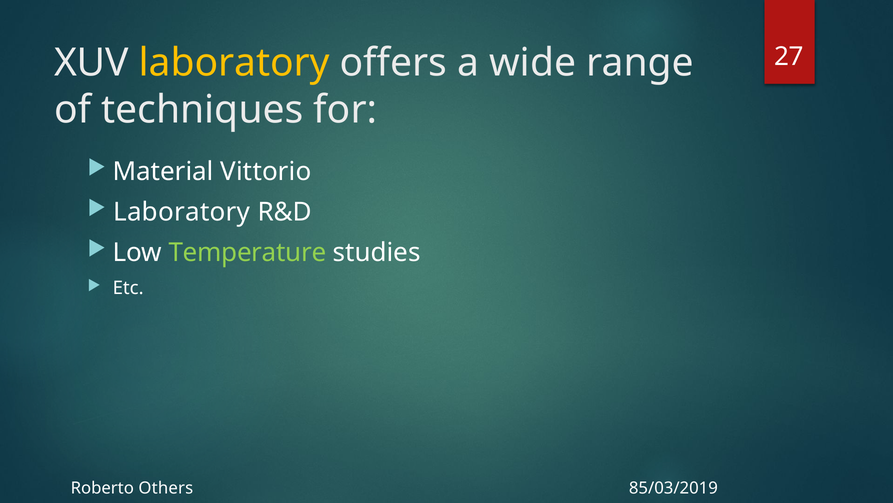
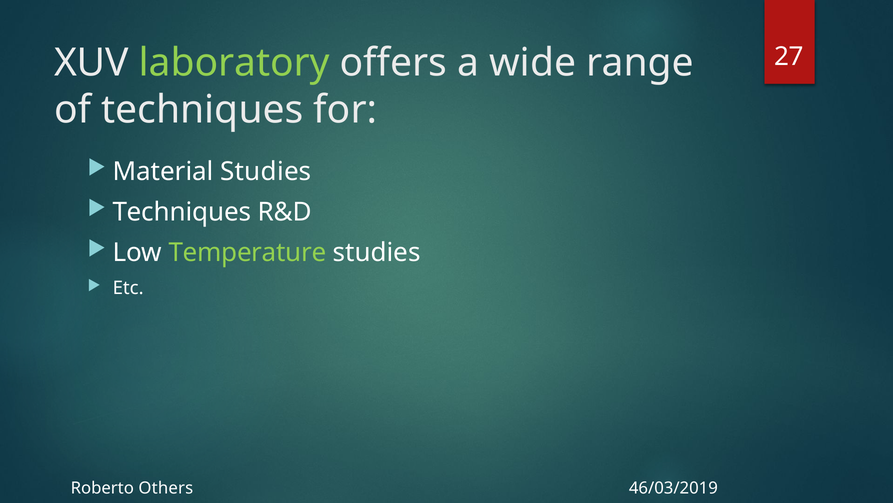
laboratory at (234, 63) colour: yellow -> light green
Material Vittorio: Vittorio -> Studies
Laboratory at (182, 212): Laboratory -> Techniques
85/03/2019: 85/03/2019 -> 46/03/2019
